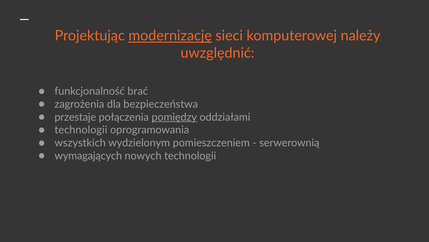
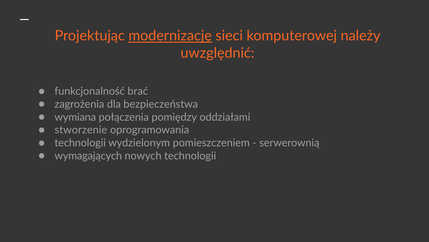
przestaje: przestaje -> wymiana
pomiędzy underline: present -> none
technologii at (81, 130): technologii -> stworzenie
wszystkich at (80, 143): wszystkich -> technologii
